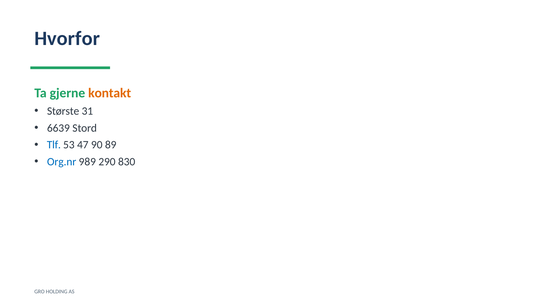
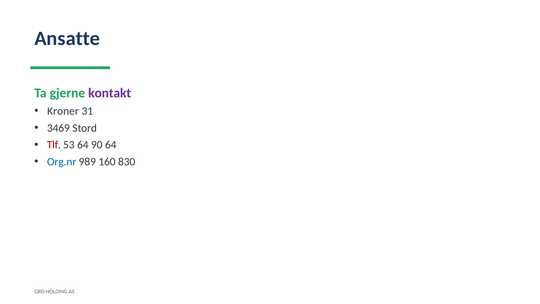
Hvorfor: Hvorfor -> Ansatte
kontakt colour: orange -> purple
Største: Største -> Kroner
6639: 6639 -> 3469
Tlf colour: blue -> red
53 47: 47 -> 64
90 89: 89 -> 64
290: 290 -> 160
